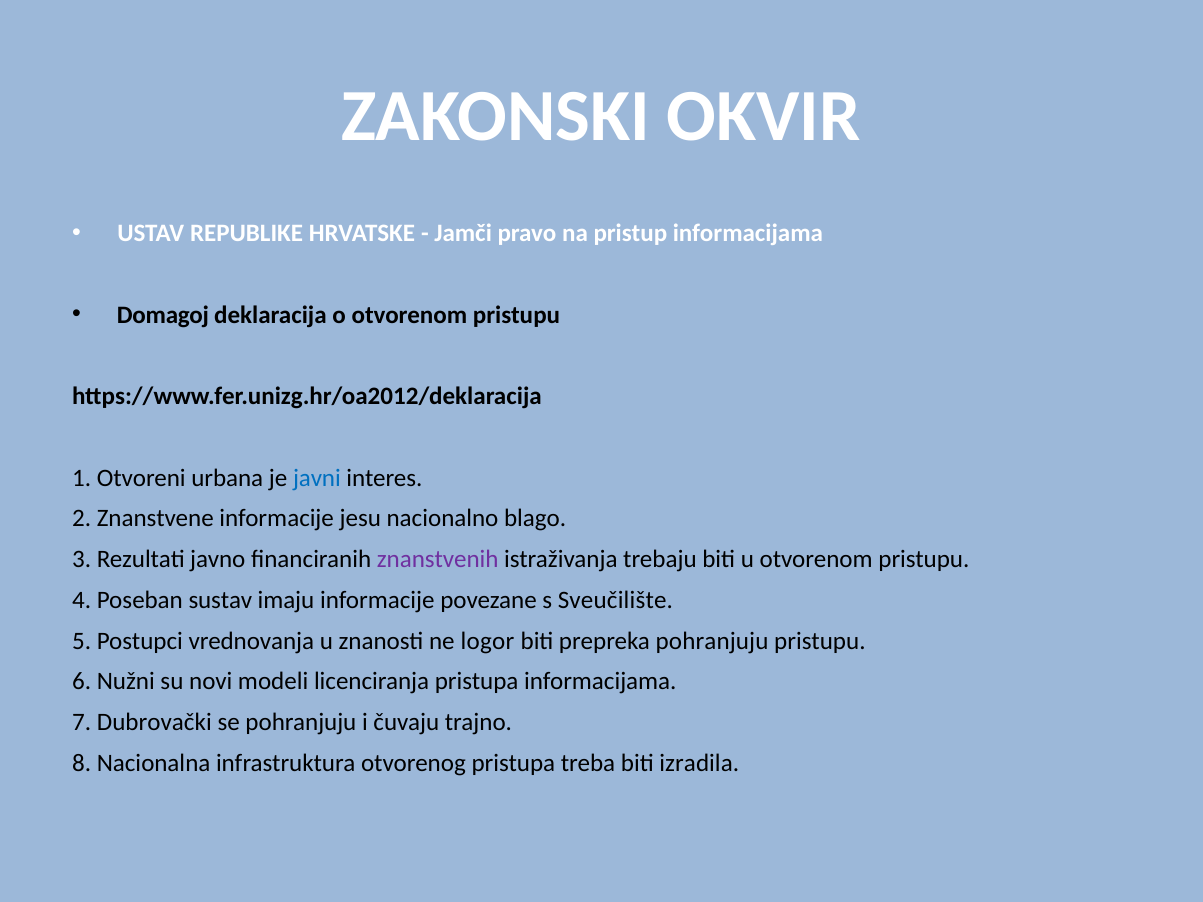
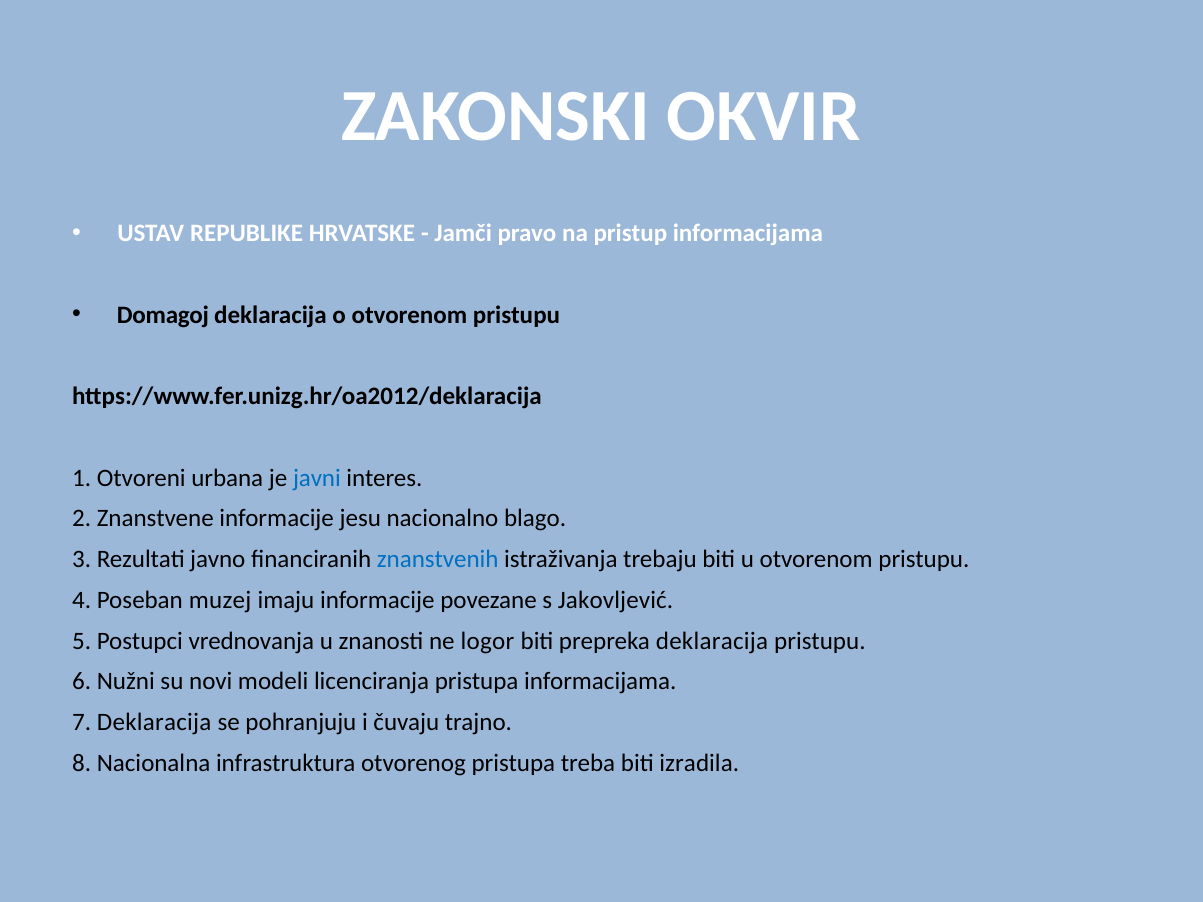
znanstvenih colour: purple -> blue
sustav: sustav -> muzej
Sveučilište: Sveučilište -> Jakovljević
prepreka pohranjuju: pohranjuju -> deklaracija
7 Dubrovački: Dubrovački -> Deklaracija
